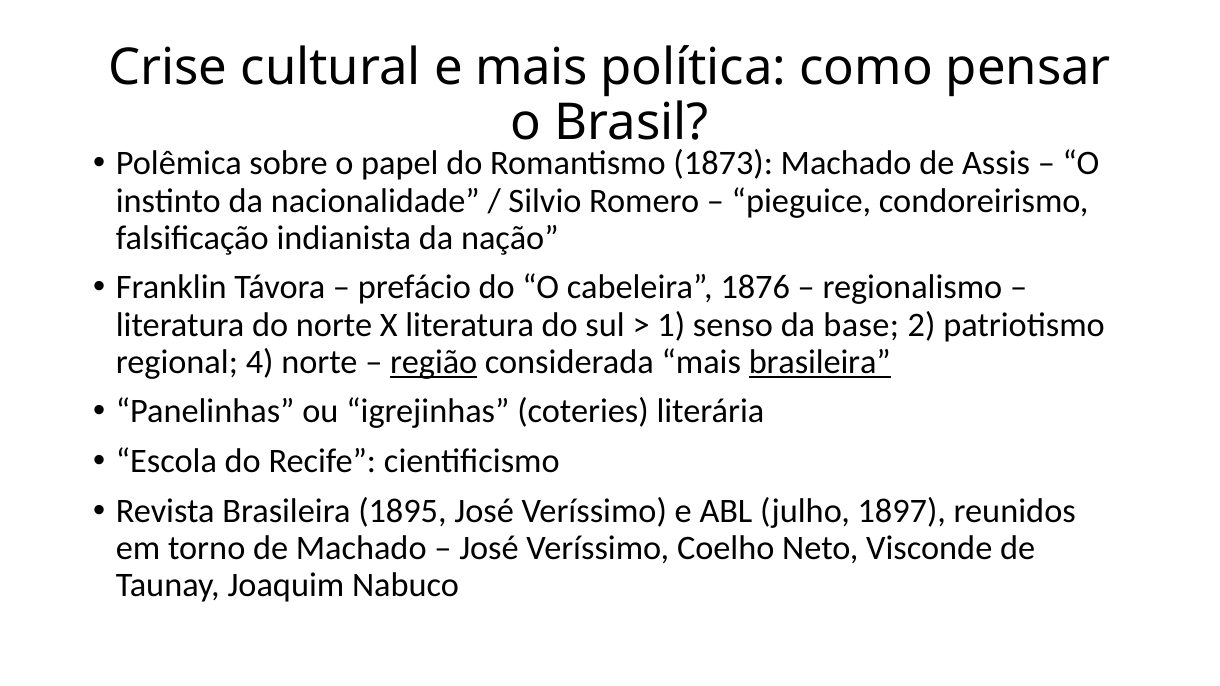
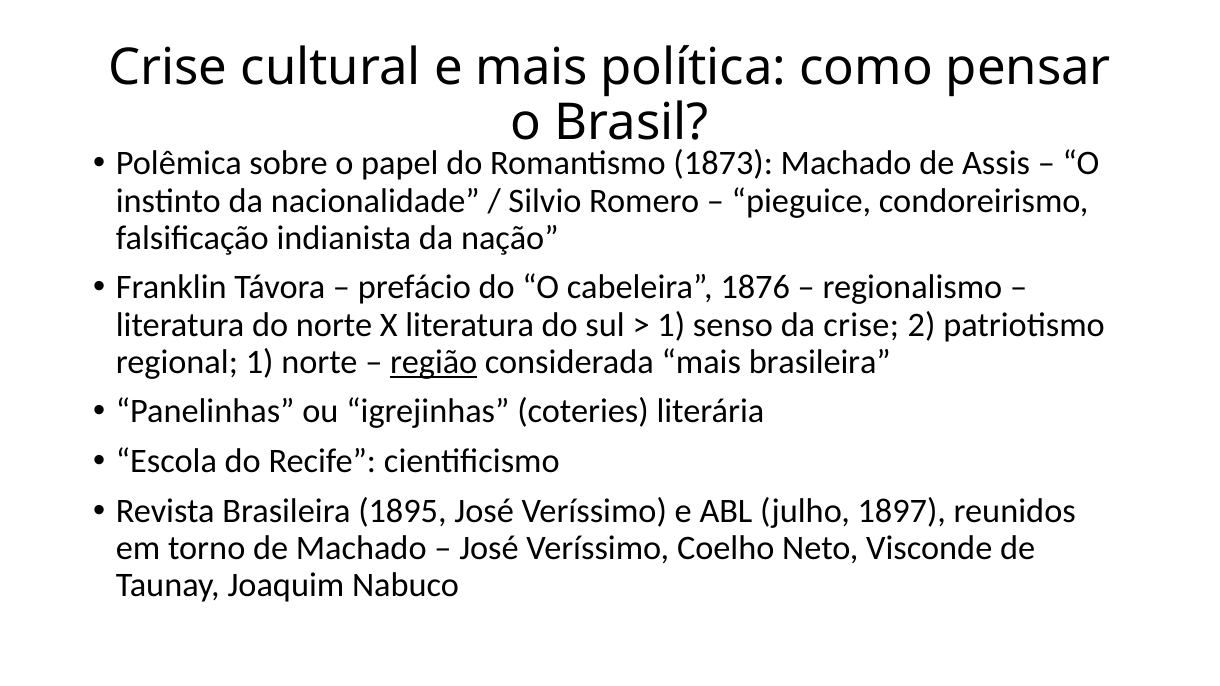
da base: base -> crise
regional 4: 4 -> 1
brasileira at (820, 362) underline: present -> none
